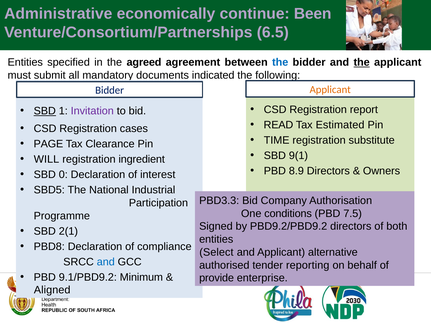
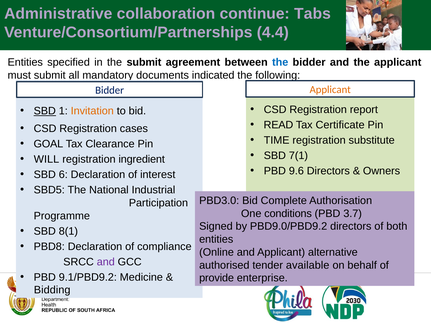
economically: economically -> collaboration
Been: Been -> Tabs
6.5: 6.5 -> 4.4
the agreed: agreed -> submit
the at (362, 62) underline: present -> none
Invitation colour: purple -> orange
Estimated: Estimated -> Certificate
PAGE: PAGE -> GOAL
9(1: 9(1 -> 7(1
8.9: 8.9 -> 9.6
0: 0 -> 6
PBD3.3: PBD3.3 -> PBD3.0
Company: Company -> Complete
7.5: 7.5 -> 3.7
PBD9.2/PBD9.2: PBD9.2/PBD9.2 -> PBD9.0/PBD9.2
2(1: 2(1 -> 8(1
Select: Select -> Online
and at (106, 262) colour: blue -> purple
reporting: reporting -> available
Minimum: Minimum -> Medicine
Aligned: Aligned -> Bidding
